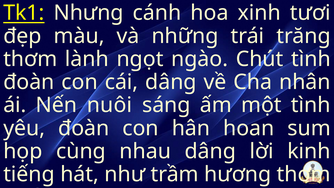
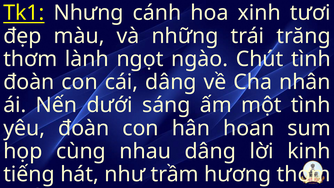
nuôi: nuôi -> dưới
